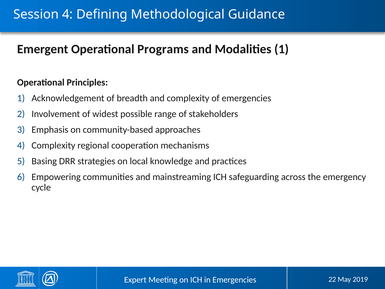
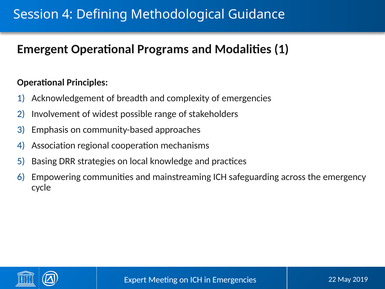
4 Complexity: Complexity -> Association
